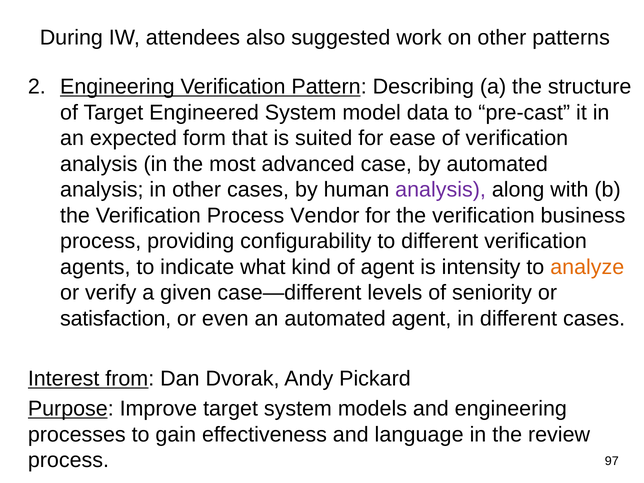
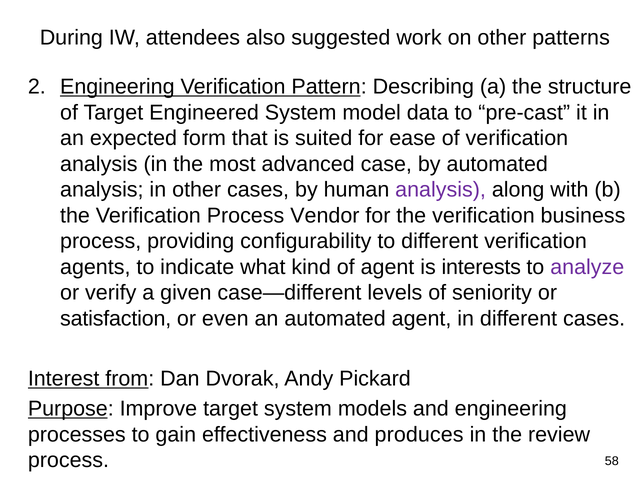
intensity: intensity -> interests
analyze colour: orange -> purple
language: language -> produces
97: 97 -> 58
